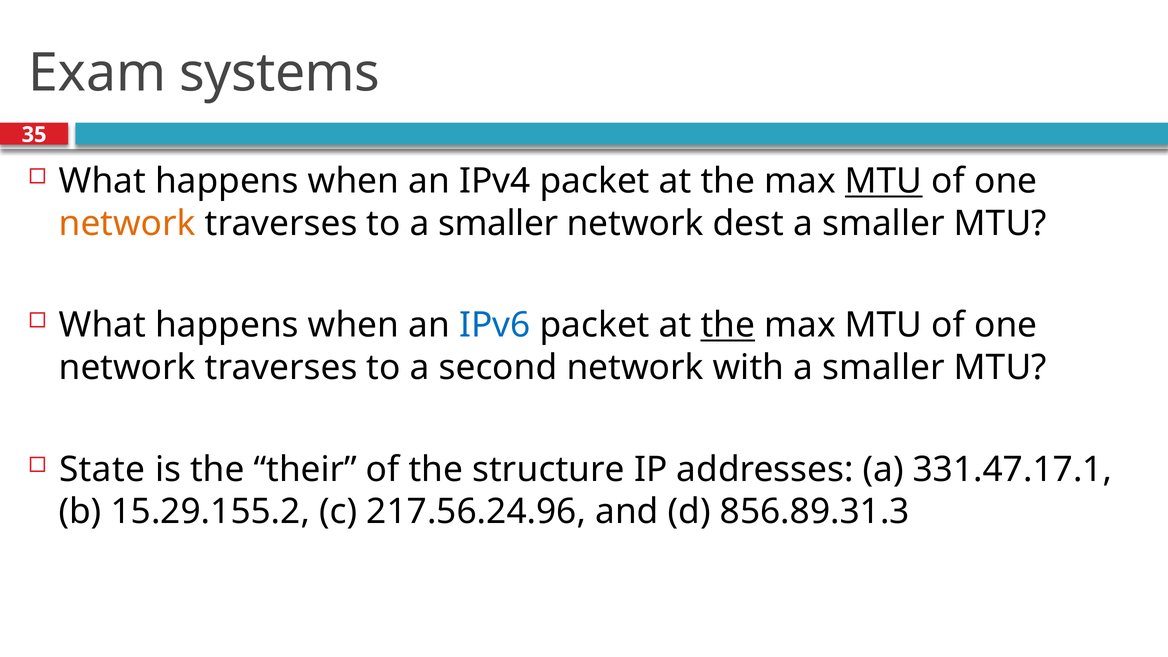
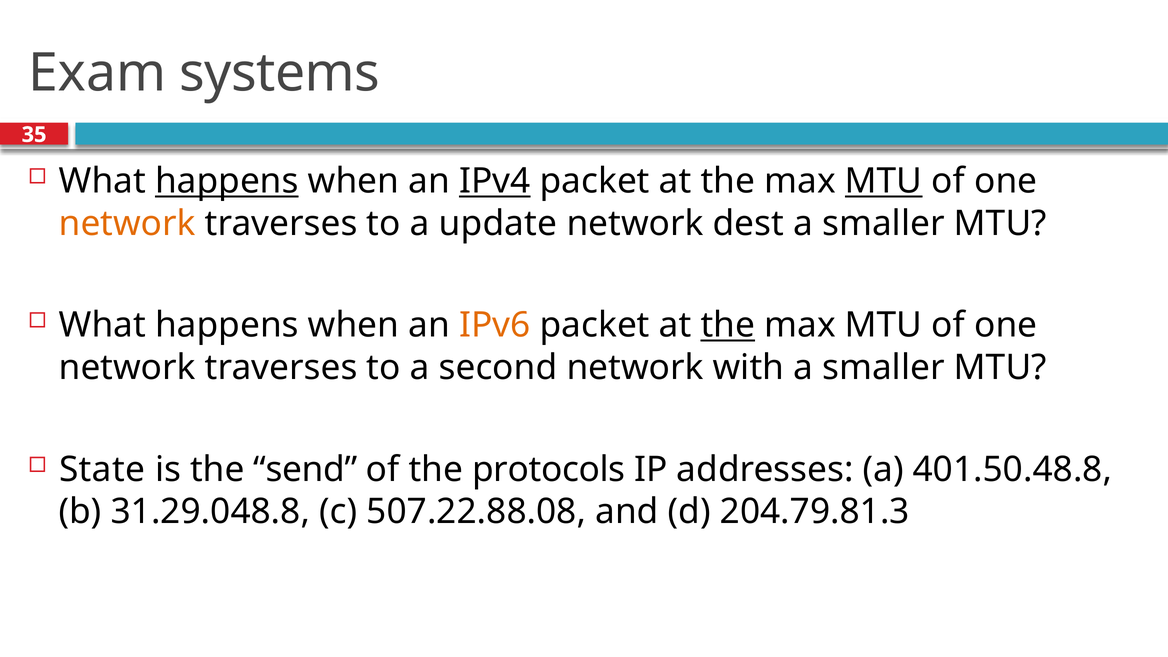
happens at (227, 181) underline: none -> present
IPv4 underline: none -> present
to a smaller: smaller -> update
IPv6 colour: blue -> orange
their: their -> send
structure: structure -> protocols
331.47.17.1: 331.47.17.1 -> 401.50.48.8
15.29.155.2: 15.29.155.2 -> 31.29.048.8
217.56.24.96: 217.56.24.96 -> 507.22.88.08
856.89.31.3: 856.89.31.3 -> 204.79.81.3
